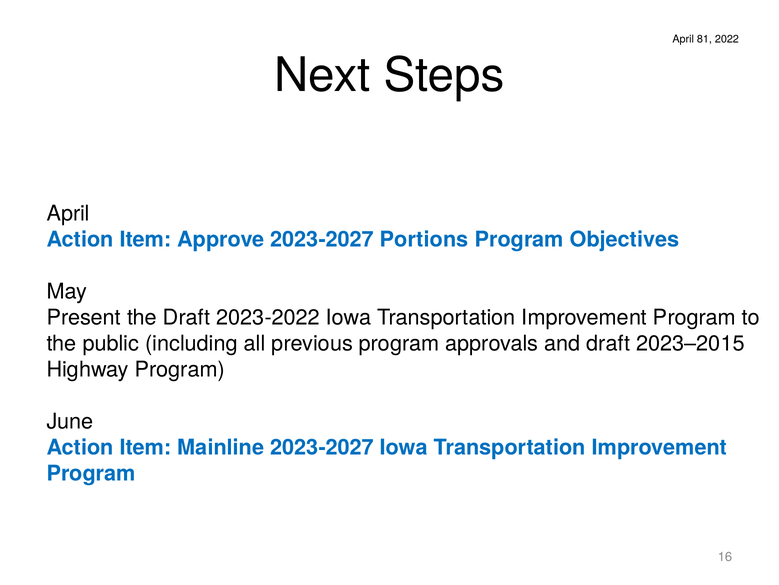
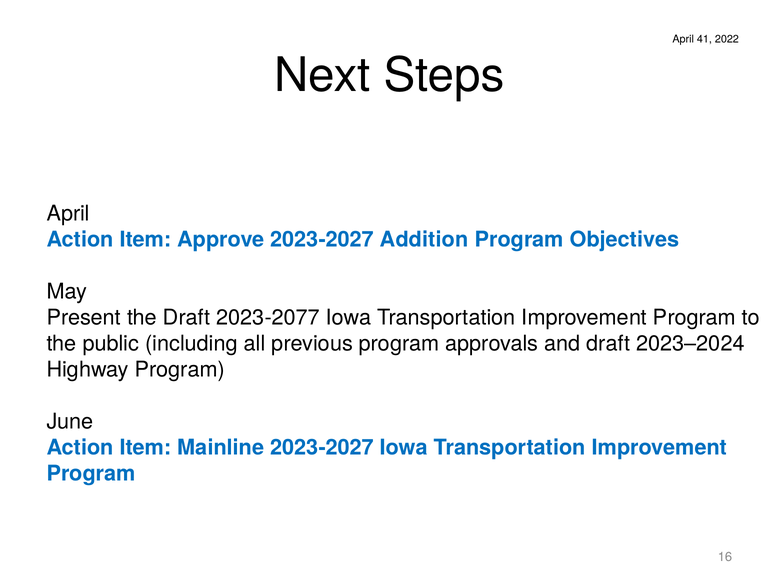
81: 81 -> 41
Portions: Portions -> Addition
2023-2022: 2023-2022 -> 2023-2077
2023–2015: 2023–2015 -> 2023–2024
